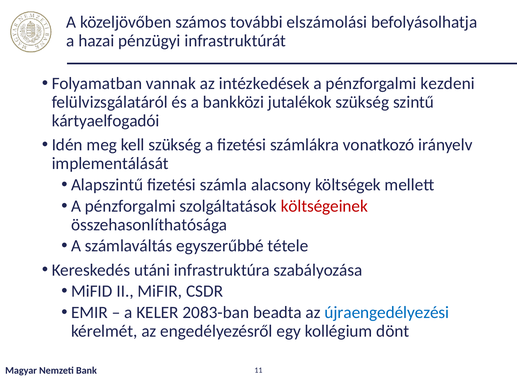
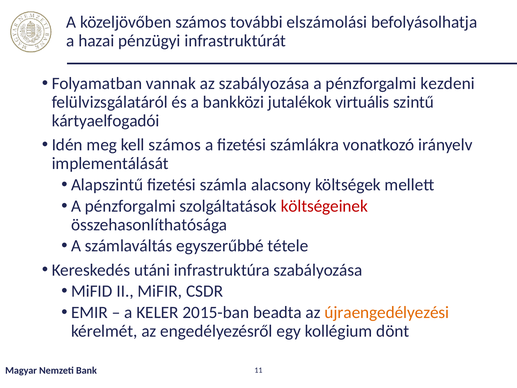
az intézkedések: intézkedések -> szabályozása
jutalékok szükség: szükség -> virtuális
kell szükség: szükség -> számos
2083-ban: 2083-ban -> 2015-ban
újraengedélyezési colour: blue -> orange
